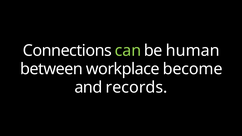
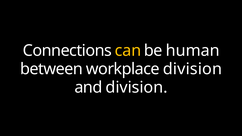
can colour: light green -> yellow
workplace become: become -> division
and records: records -> division
